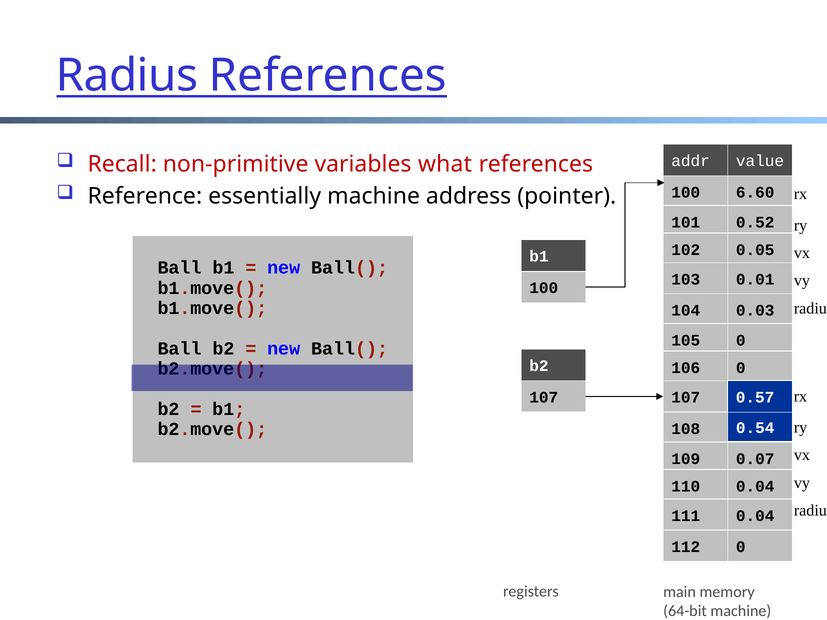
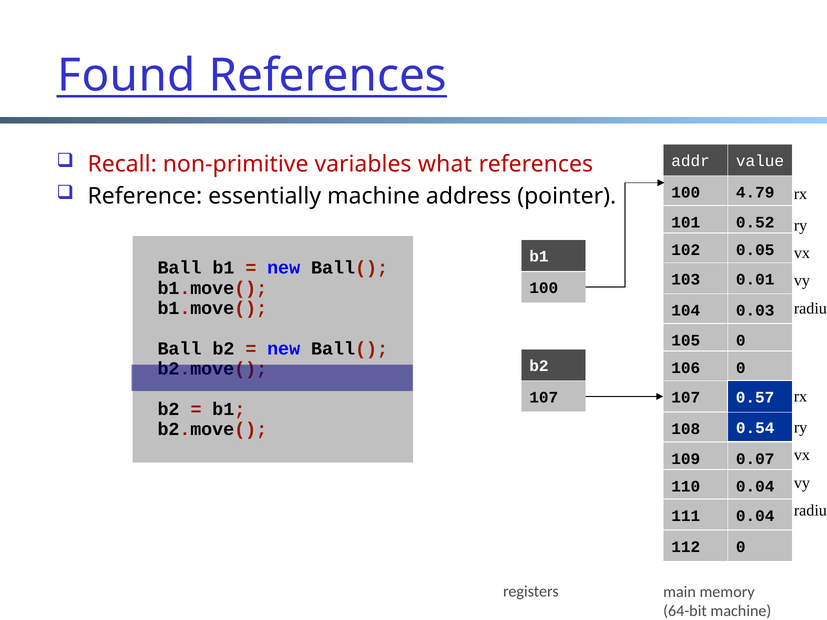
Radius at (127, 76): Radius -> Found
6.60: 6.60 -> 4.79
